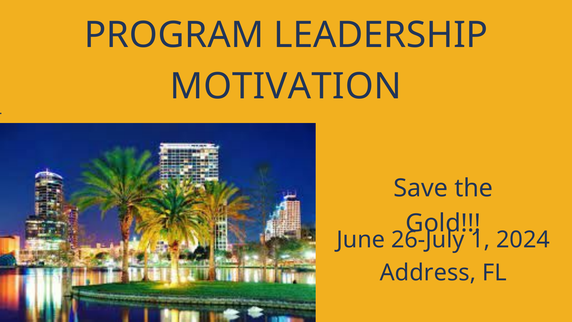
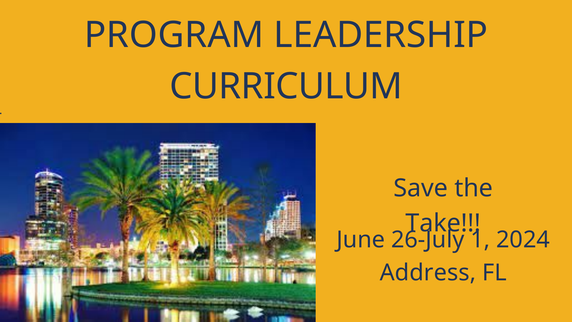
MOTIVATION: MOTIVATION -> CURRICULUM
Gold: Gold -> Take
